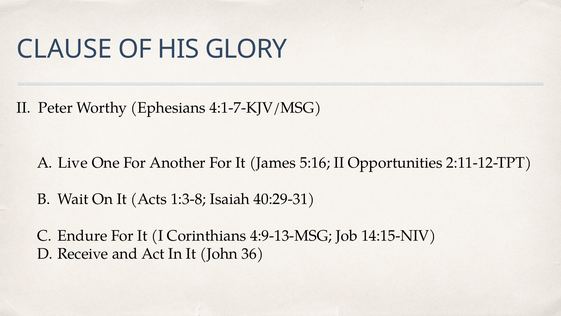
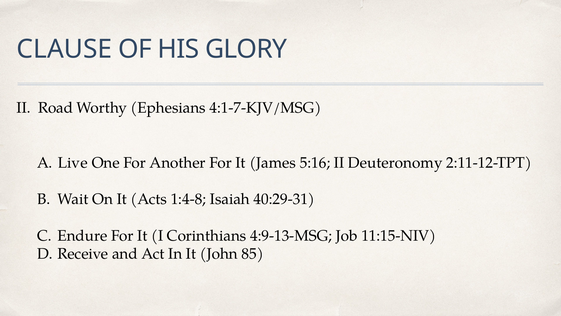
Peter: Peter -> Road
Opportunities: Opportunities -> Deuteronomy
1:3-8: 1:3-8 -> 1:4-8
14:15-NIV: 14:15-NIV -> 11:15-NIV
36: 36 -> 85
